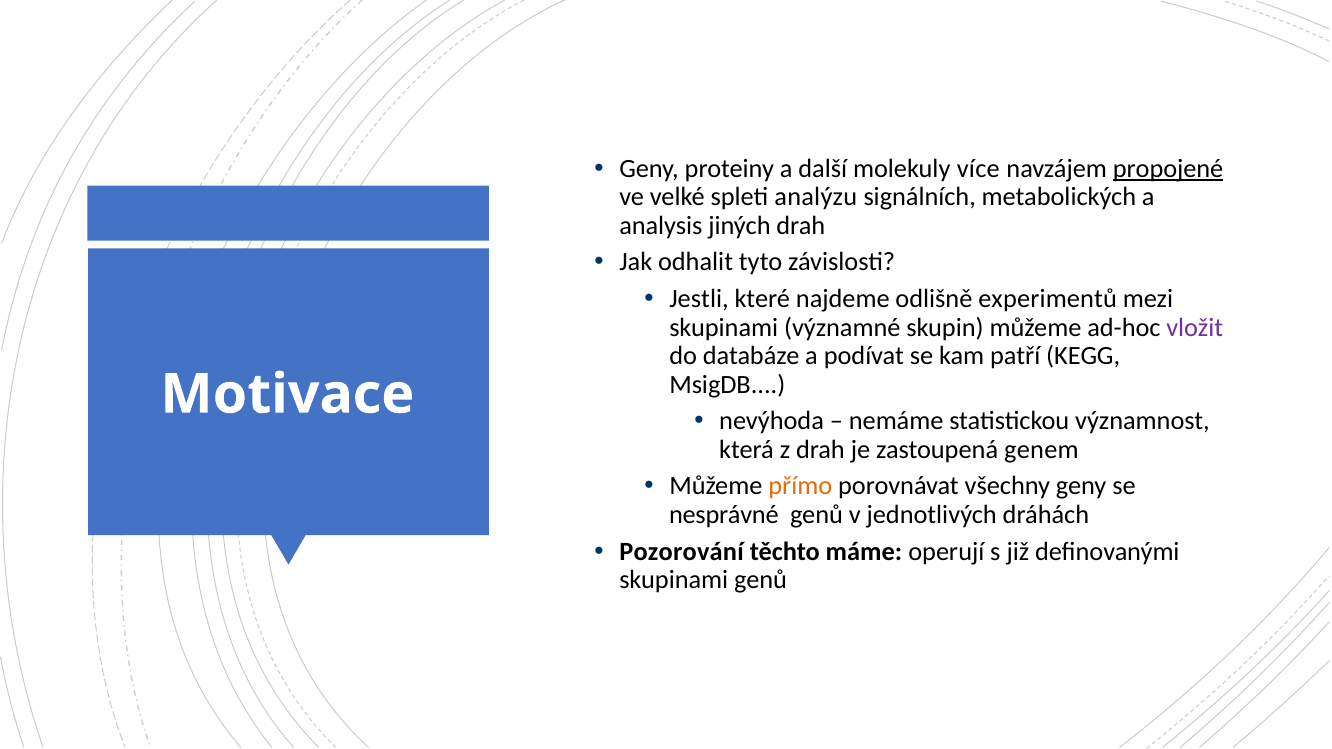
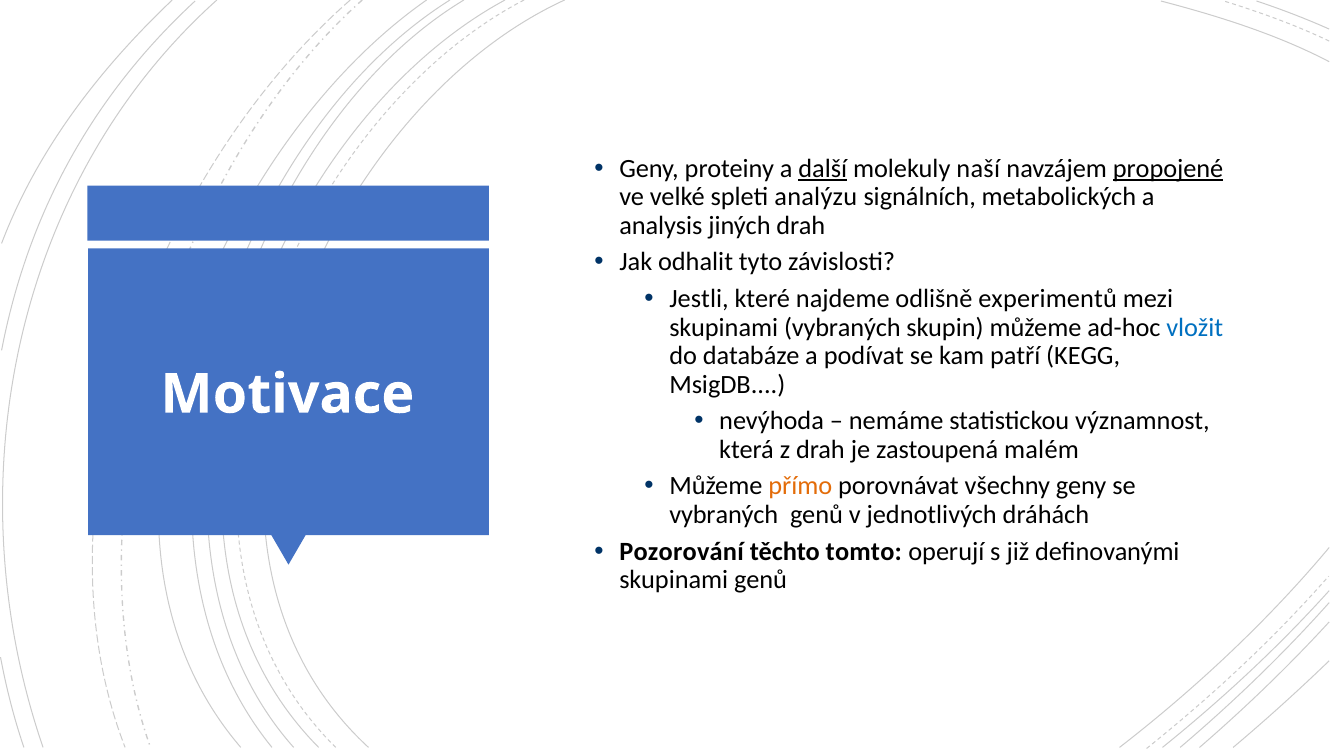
další underline: none -> present
více: více -> naší
skupinami významné: významné -> vybraných
vložit colour: purple -> blue
genem: genem -> malém
nesprávné at (724, 515): nesprávné -> vybraných
máme: máme -> tomto
